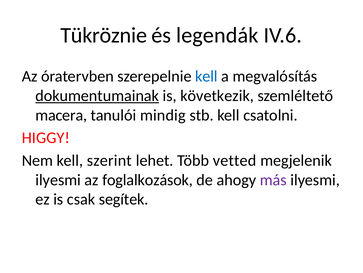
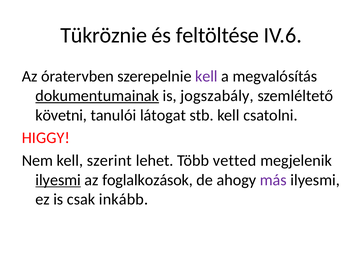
legendák: legendák -> feltöltése
kell at (206, 76) colour: blue -> purple
következik: következik -> jogszabály
macera: macera -> követni
mindig: mindig -> látogat
ilyesmi at (58, 179) underline: none -> present
segítek: segítek -> inkább
